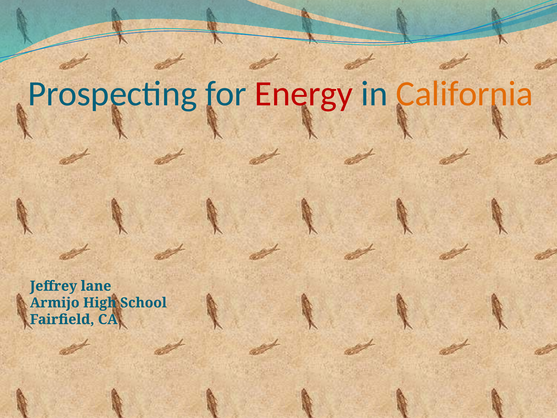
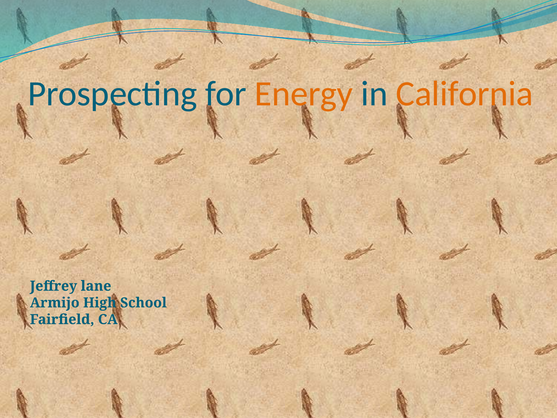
Energy colour: red -> orange
